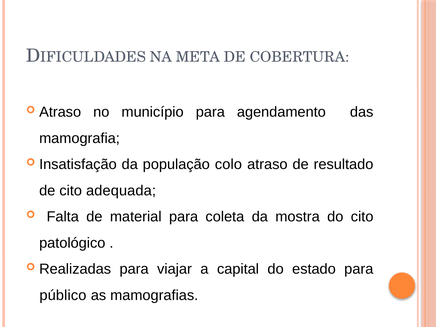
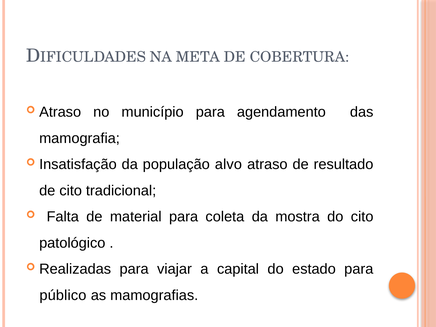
colo: colo -> alvo
adequada: adequada -> tradicional
